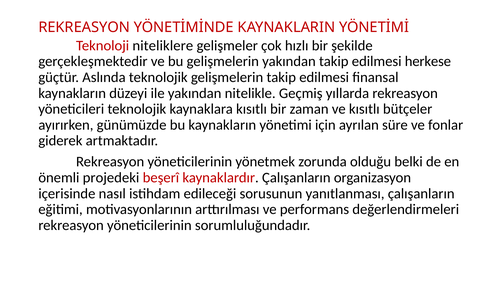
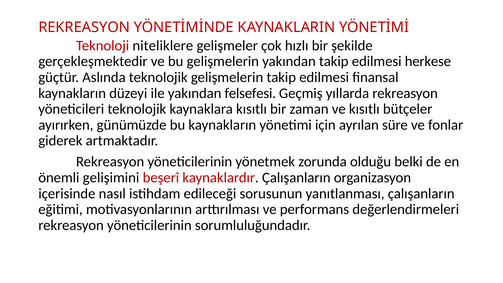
nitelikle: nitelikle -> felsefesi
projedeki: projedeki -> gelişimini
